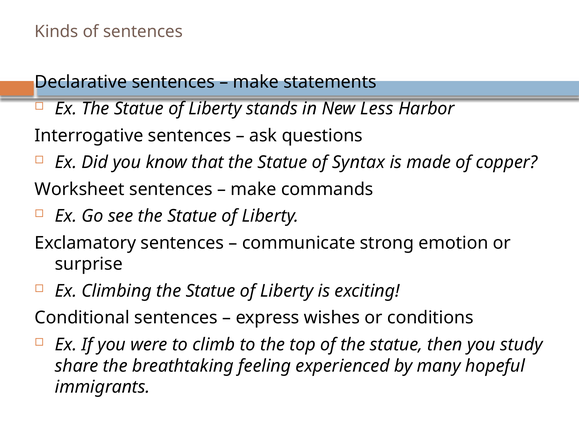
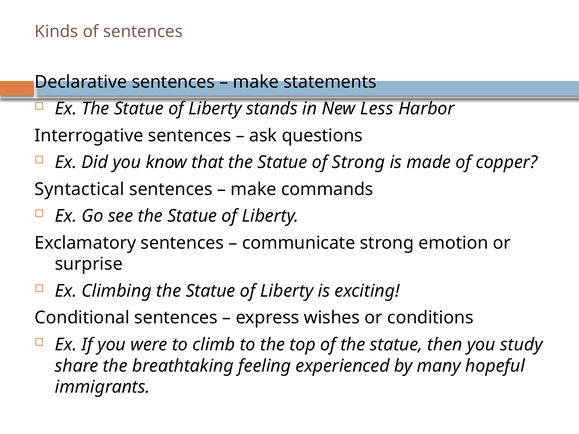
of Syntax: Syntax -> Strong
Worksheet: Worksheet -> Syntactical
